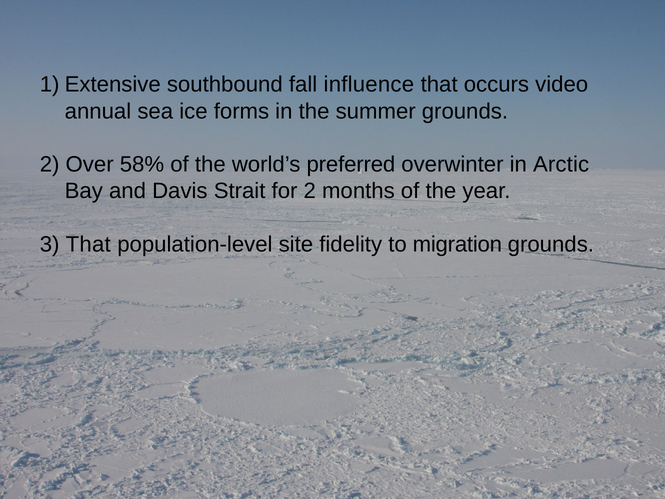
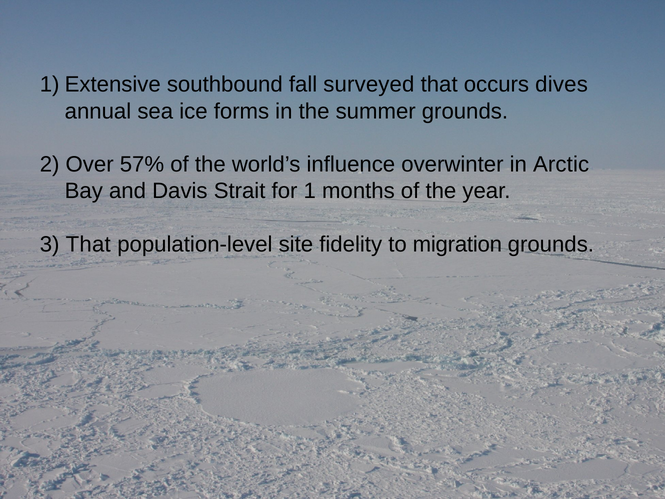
influence: influence -> surveyed
video: video -> dives
58%: 58% -> 57%
preferred: preferred -> influence
for 2: 2 -> 1
